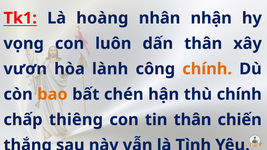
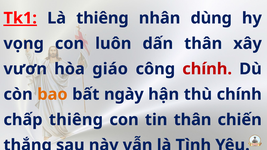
Tk1 underline: none -> present
Là hoàng: hoàng -> thiêng
nhận: nhận -> dùng
lành: lành -> giáo
chính at (207, 69) colour: orange -> red
chén: chén -> ngày
